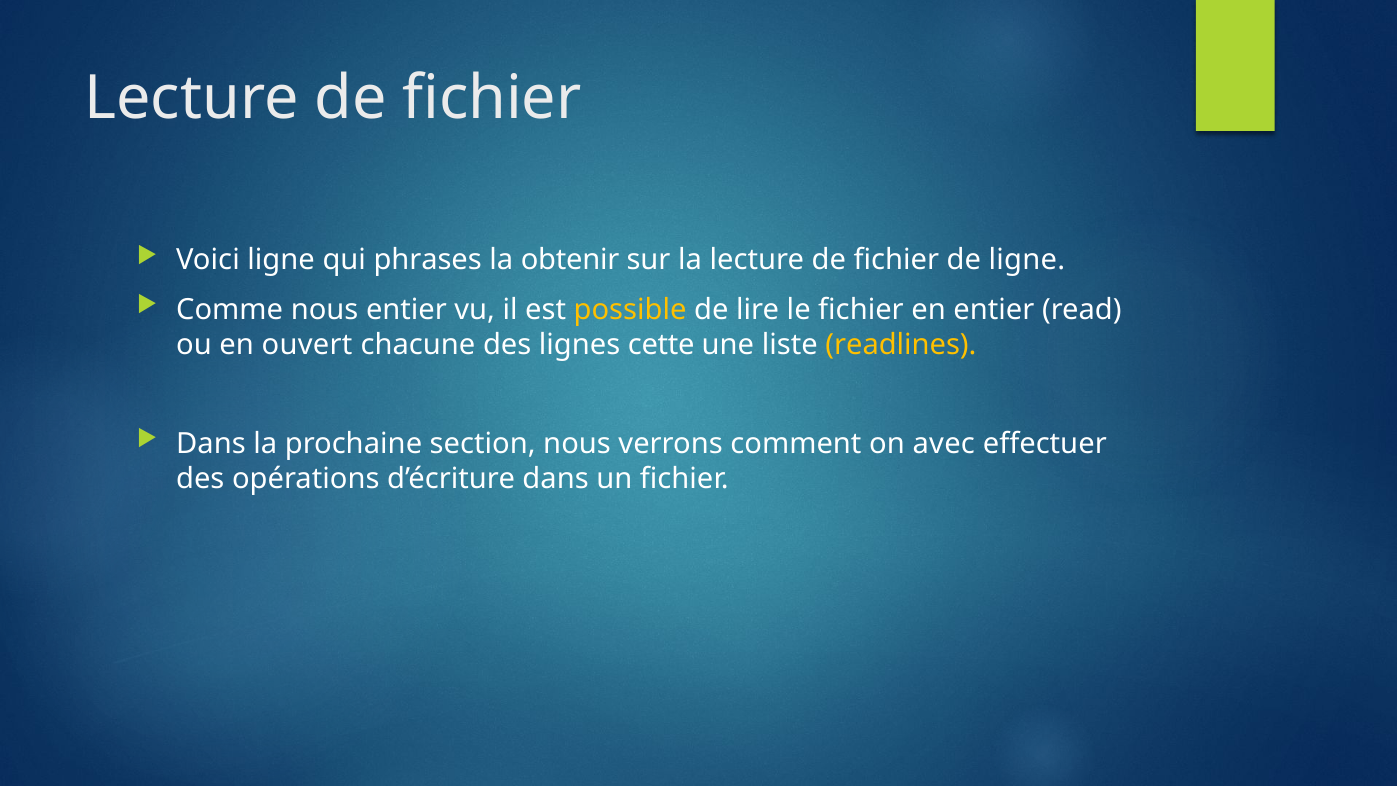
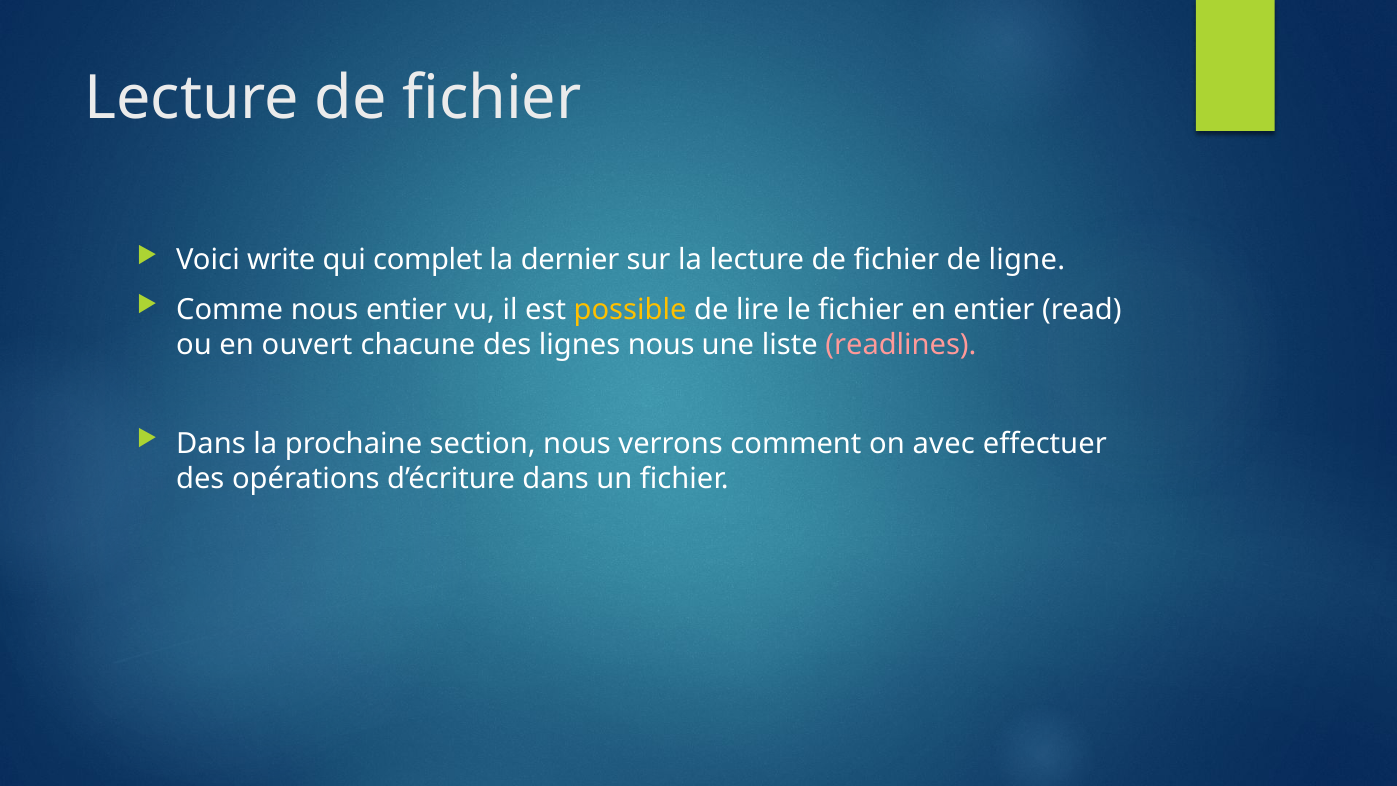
Voici ligne: ligne -> write
phrases: phrases -> complet
obtenir: obtenir -> dernier
lignes cette: cette -> nous
readlines colour: yellow -> pink
